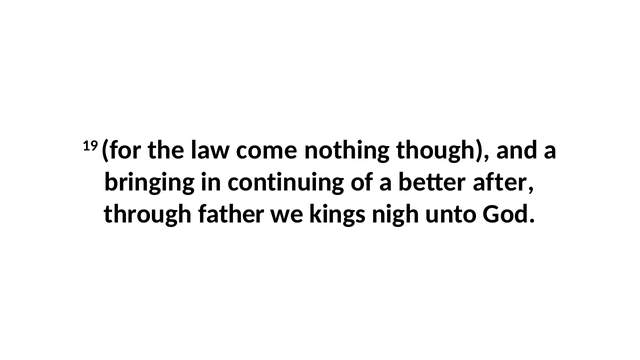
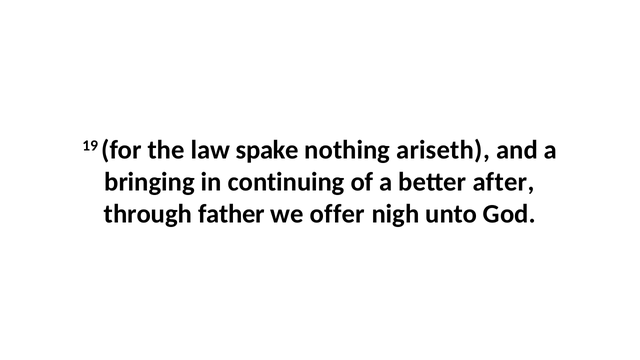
come: come -> spake
though: though -> ariseth
kings: kings -> offer
